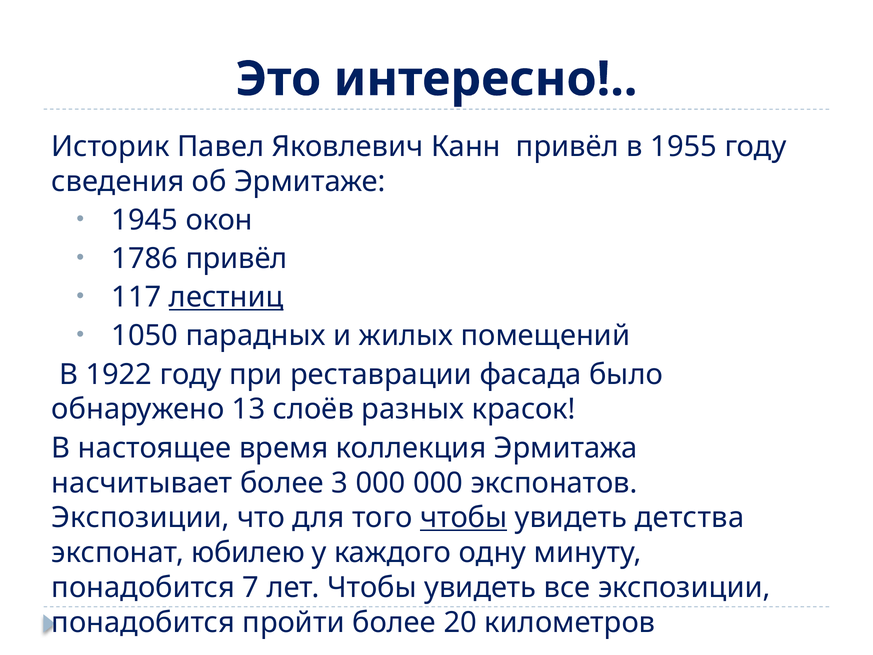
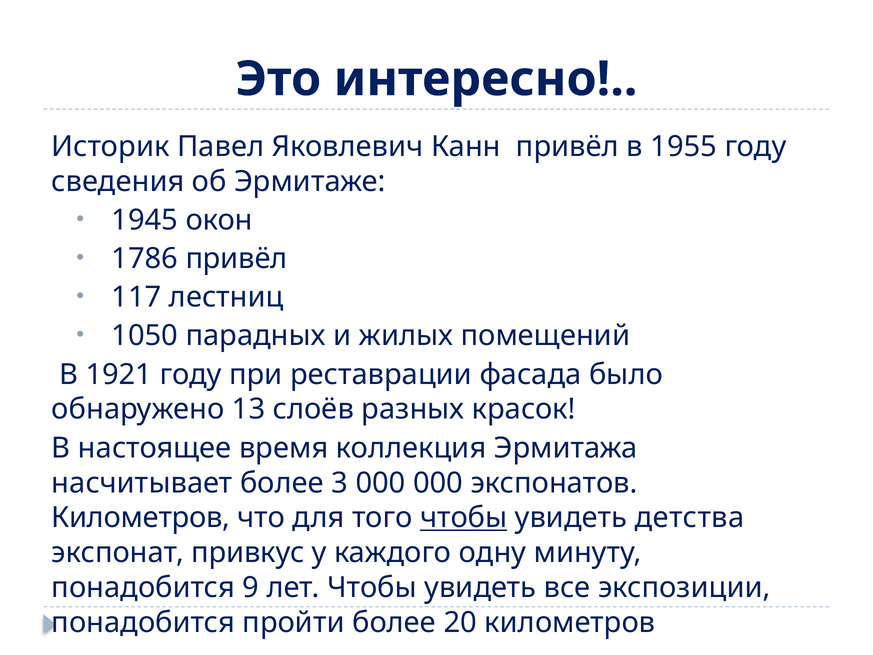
лестниц underline: present -> none
1922: 1922 -> 1921
Экспозиции at (141, 518): Экспозиции -> Километров
юбилею: юбилею -> привкус
7: 7 -> 9
